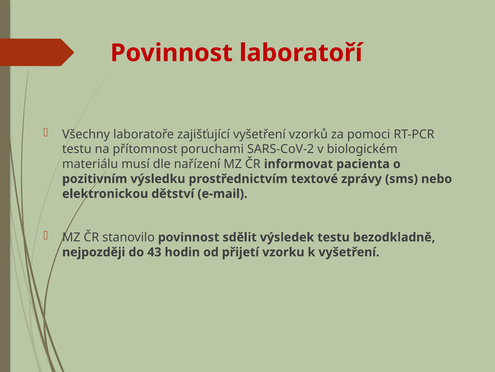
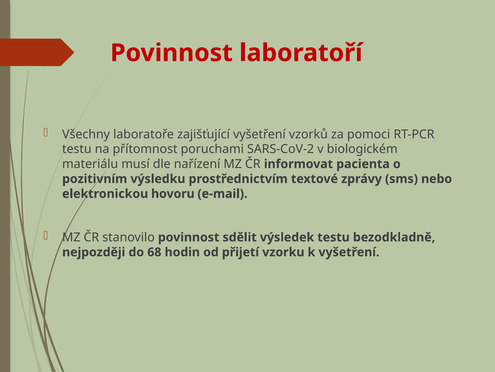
dětství: dětství -> hovoru
43: 43 -> 68
